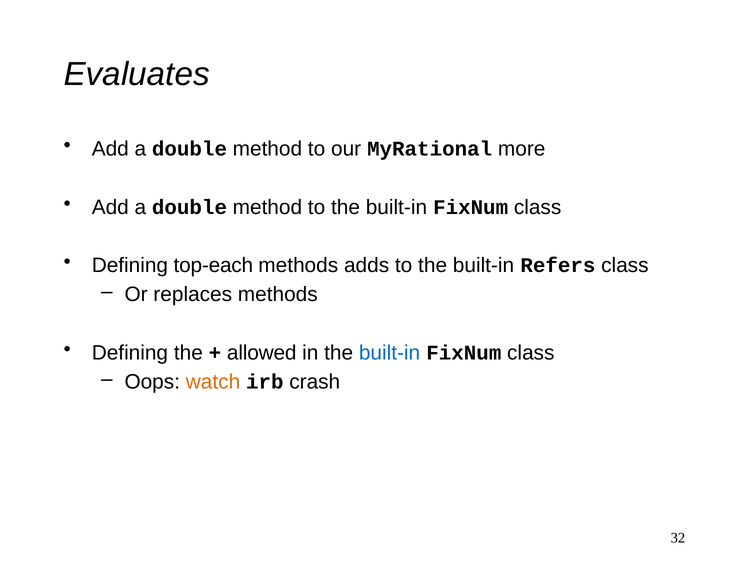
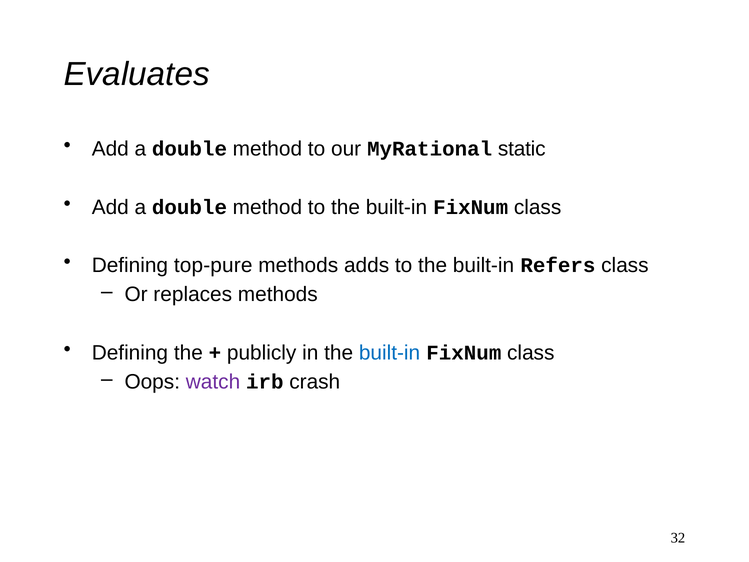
more: more -> static
top-each: top-each -> top-pure
allowed: allowed -> publicly
watch colour: orange -> purple
